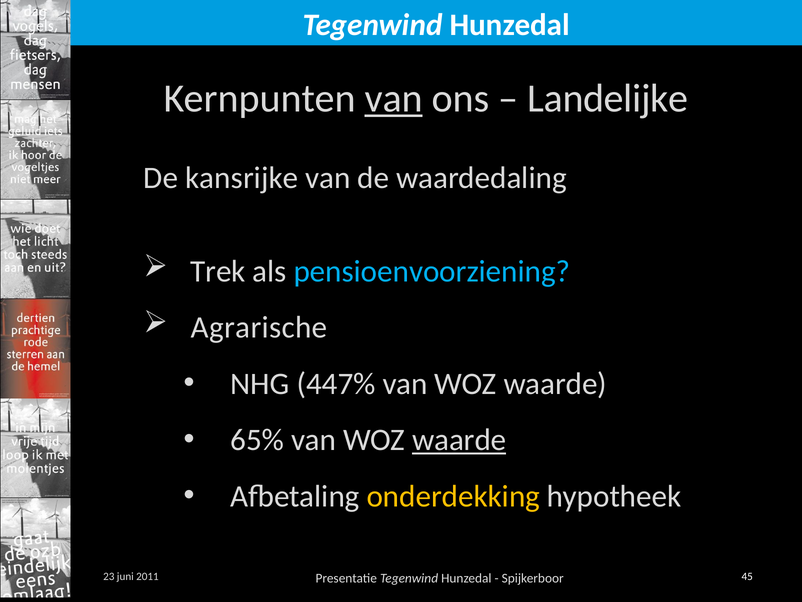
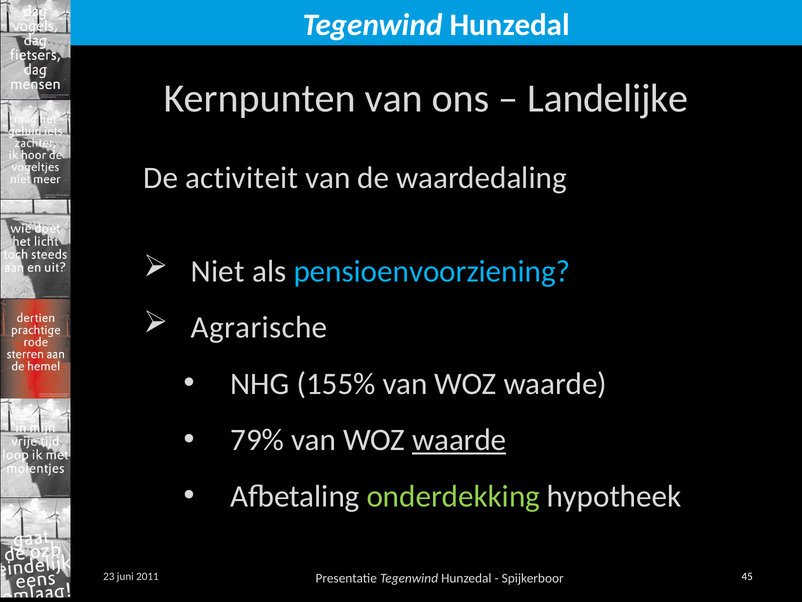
van at (394, 99) underline: present -> none
kansrijke: kansrijke -> activiteit
Trek: Trek -> Niet
447%: 447% -> 155%
65%: 65% -> 79%
onderdekking colour: yellow -> light green
